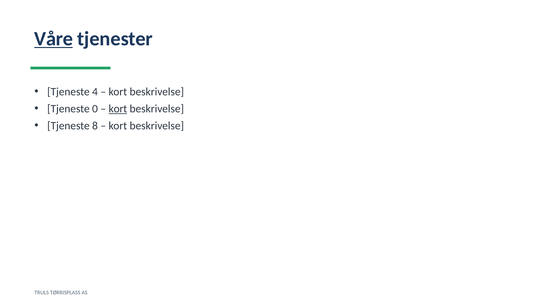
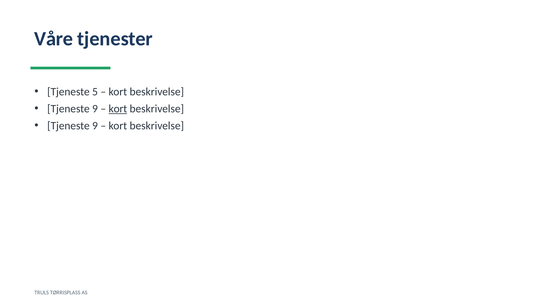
Våre underline: present -> none
4: 4 -> 5
0 at (95, 109): 0 -> 9
8 at (95, 126): 8 -> 9
